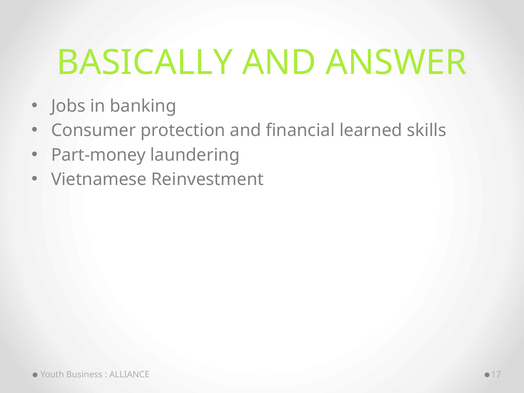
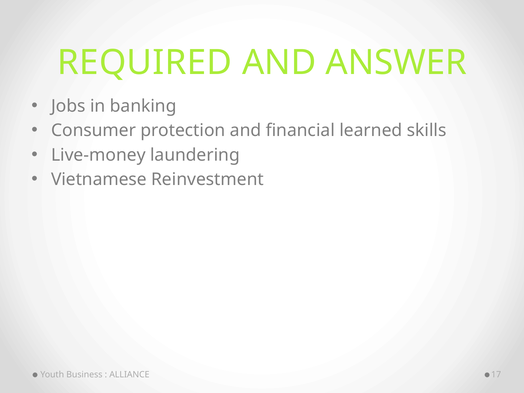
BASICALLY: BASICALLY -> REQUIRED
Part-money: Part-money -> Live-money
